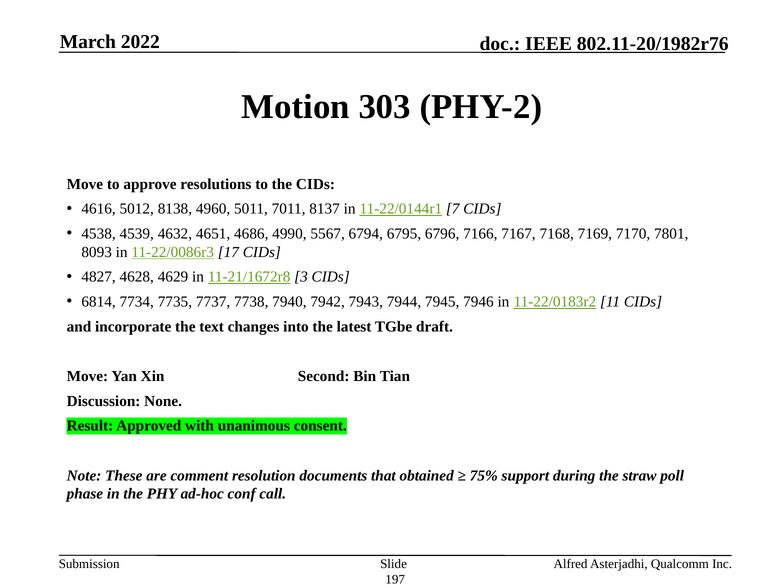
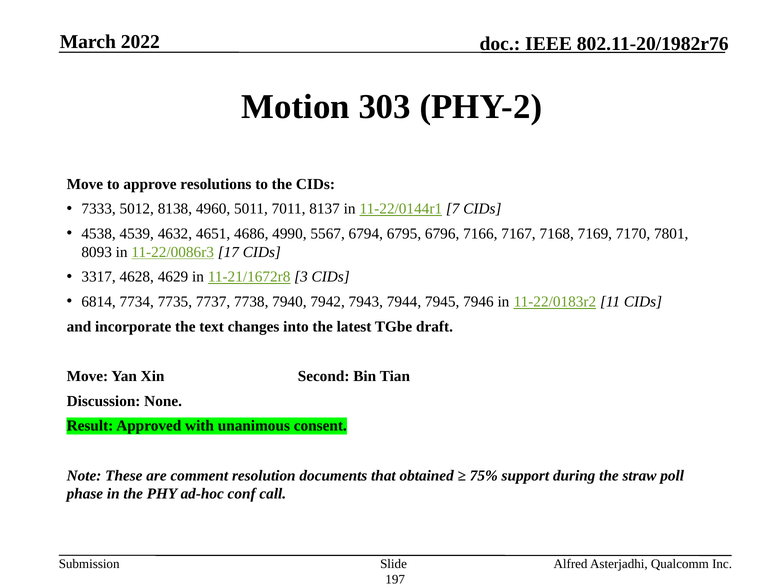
4616: 4616 -> 7333
4827: 4827 -> 3317
